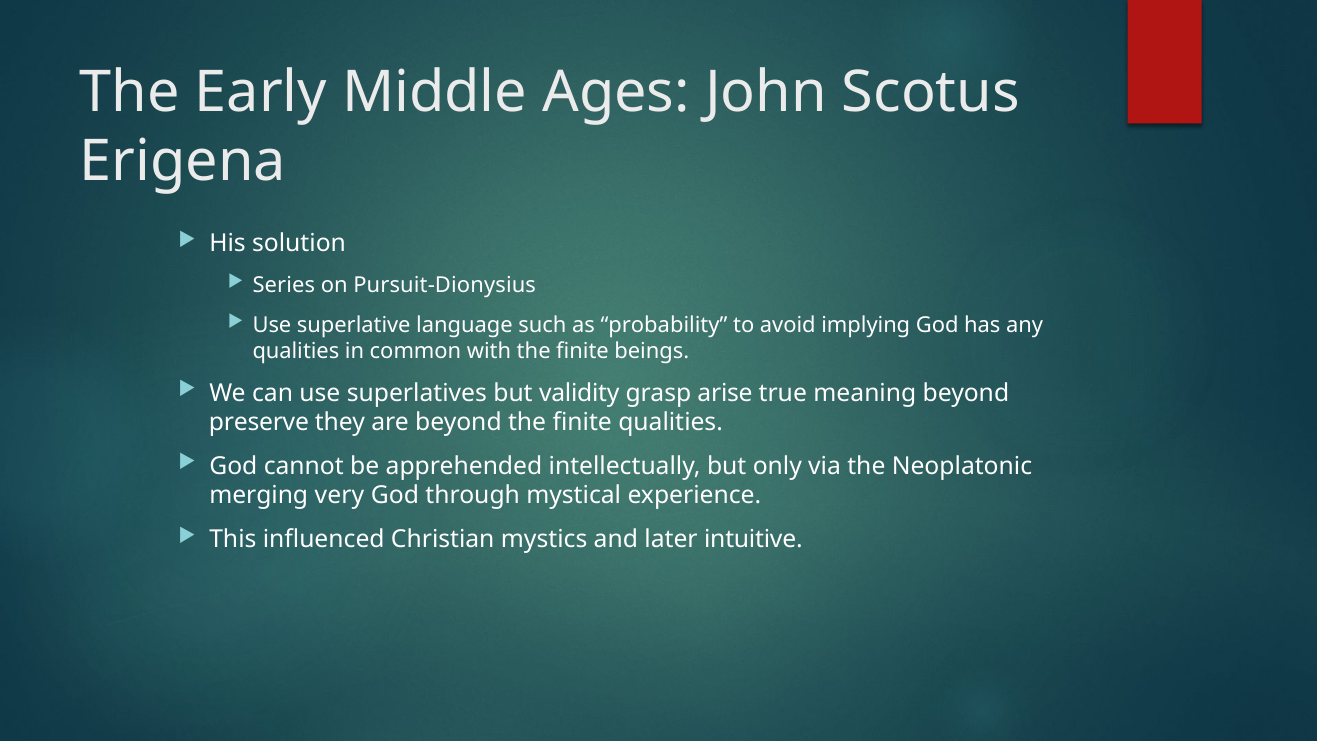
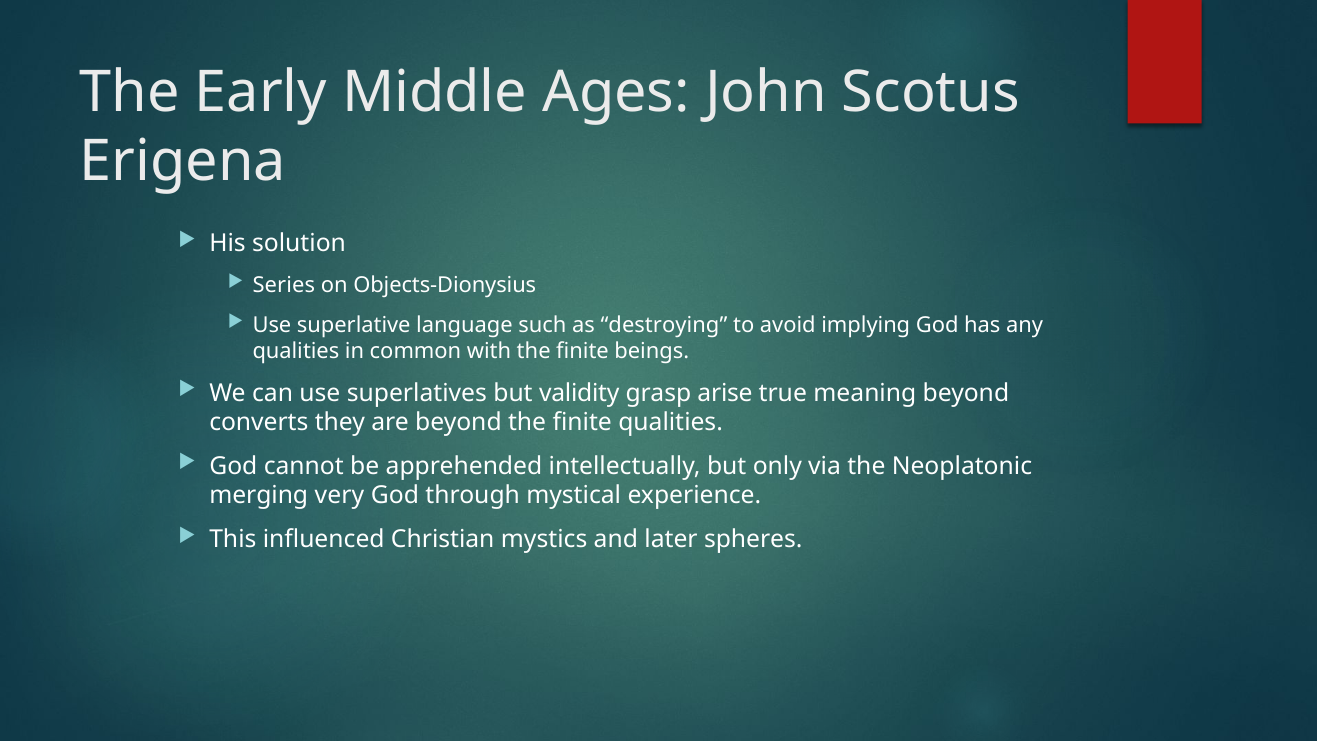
Pursuit-Dionysius: Pursuit-Dionysius -> Objects-Dionysius
probability: probability -> destroying
preserve: preserve -> converts
intuitive: intuitive -> spheres
